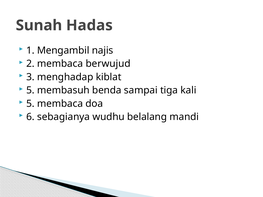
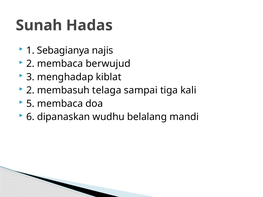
Mengambil: Mengambil -> Sebagianya
5 at (30, 90): 5 -> 2
benda: benda -> telaga
sebagianya: sebagianya -> dipanaskan
